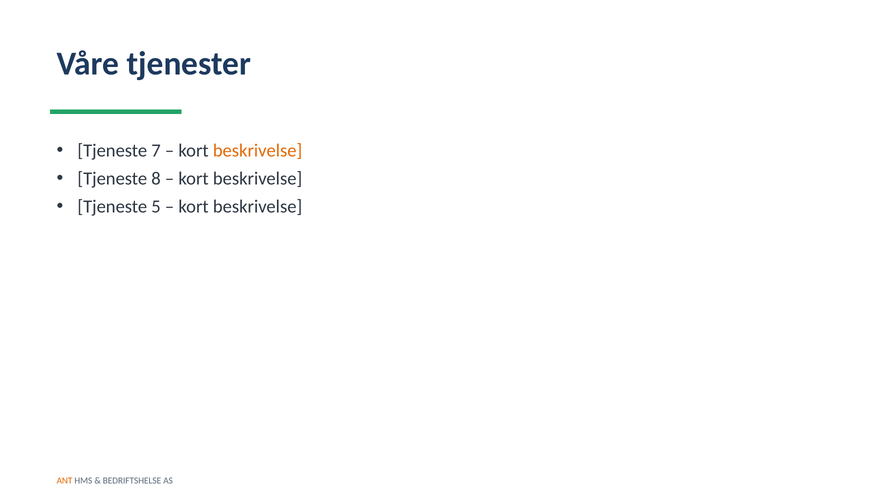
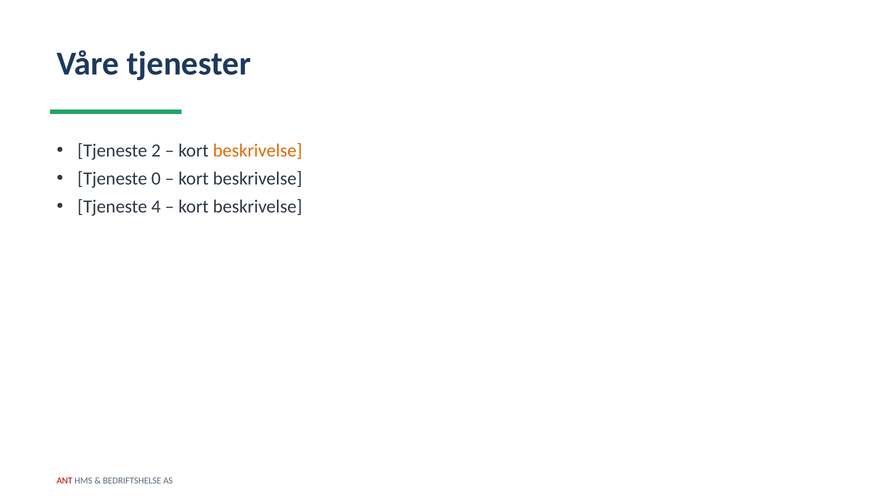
7: 7 -> 2
8: 8 -> 0
5: 5 -> 4
ANT colour: orange -> red
